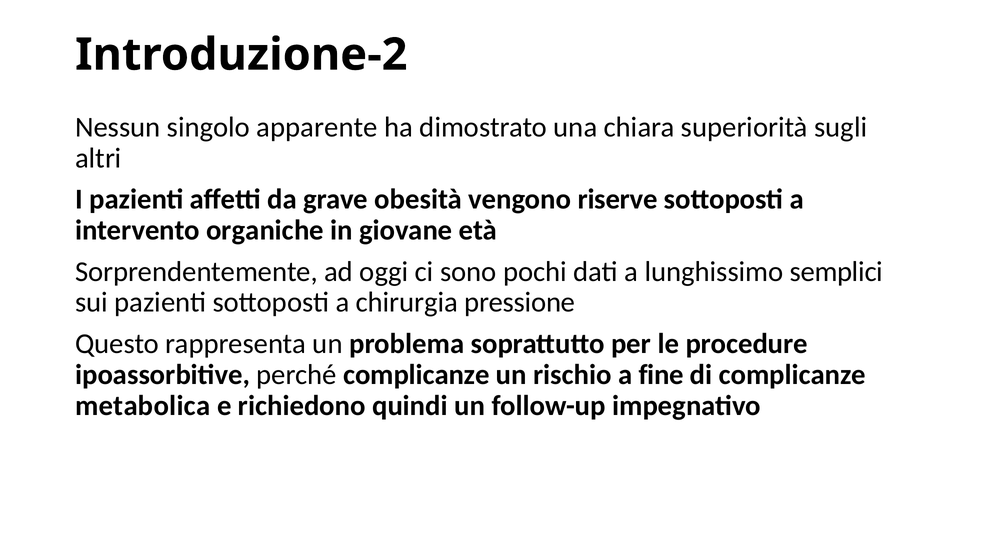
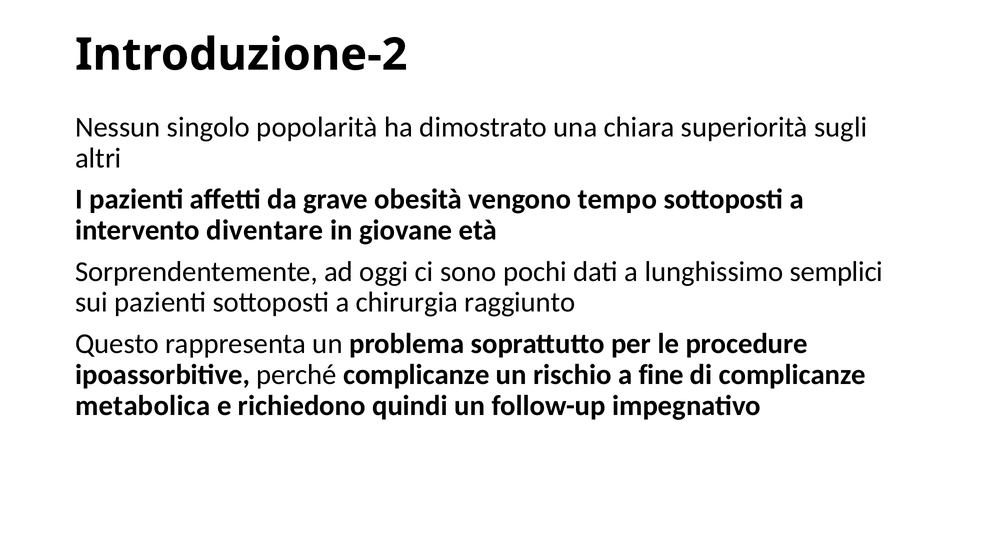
apparente: apparente -> popolarità
riserve: riserve -> tempo
organiche: organiche -> diventare
pressione: pressione -> raggiunto
